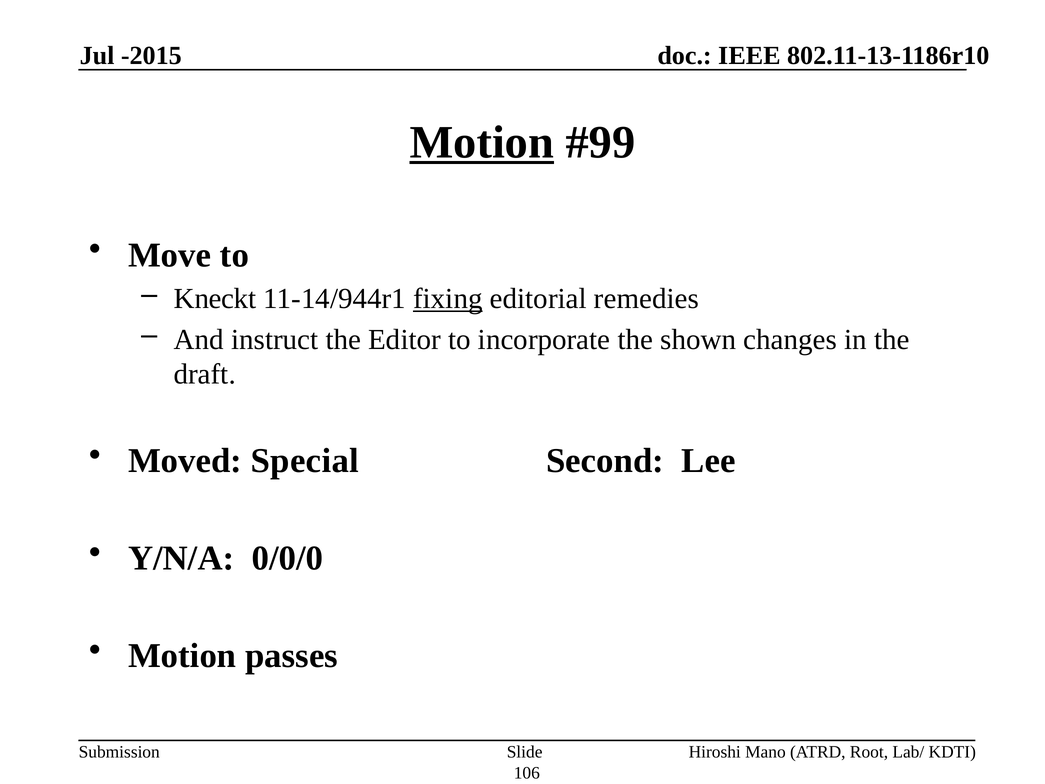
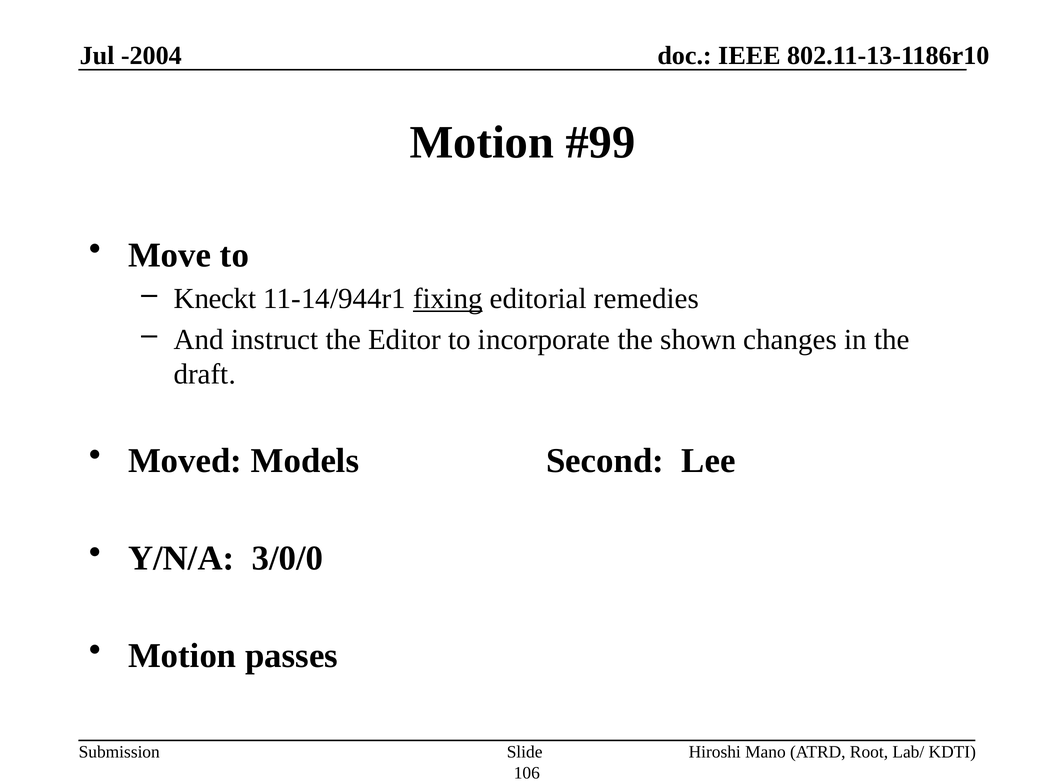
-2015: -2015 -> -2004
Motion at (482, 143) underline: present -> none
Special: Special -> Models
0/0/0: 0/0/0 -> 3/0/0
